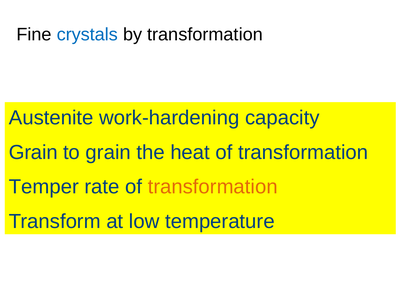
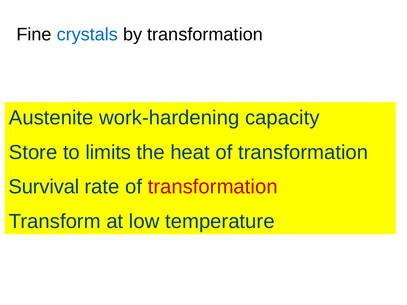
Grain at (33, 152): Grain -> Store
to grain: grain -> limits
Temper: Temper -> Survival
transformation at (213, 187) colour: orange -> red
